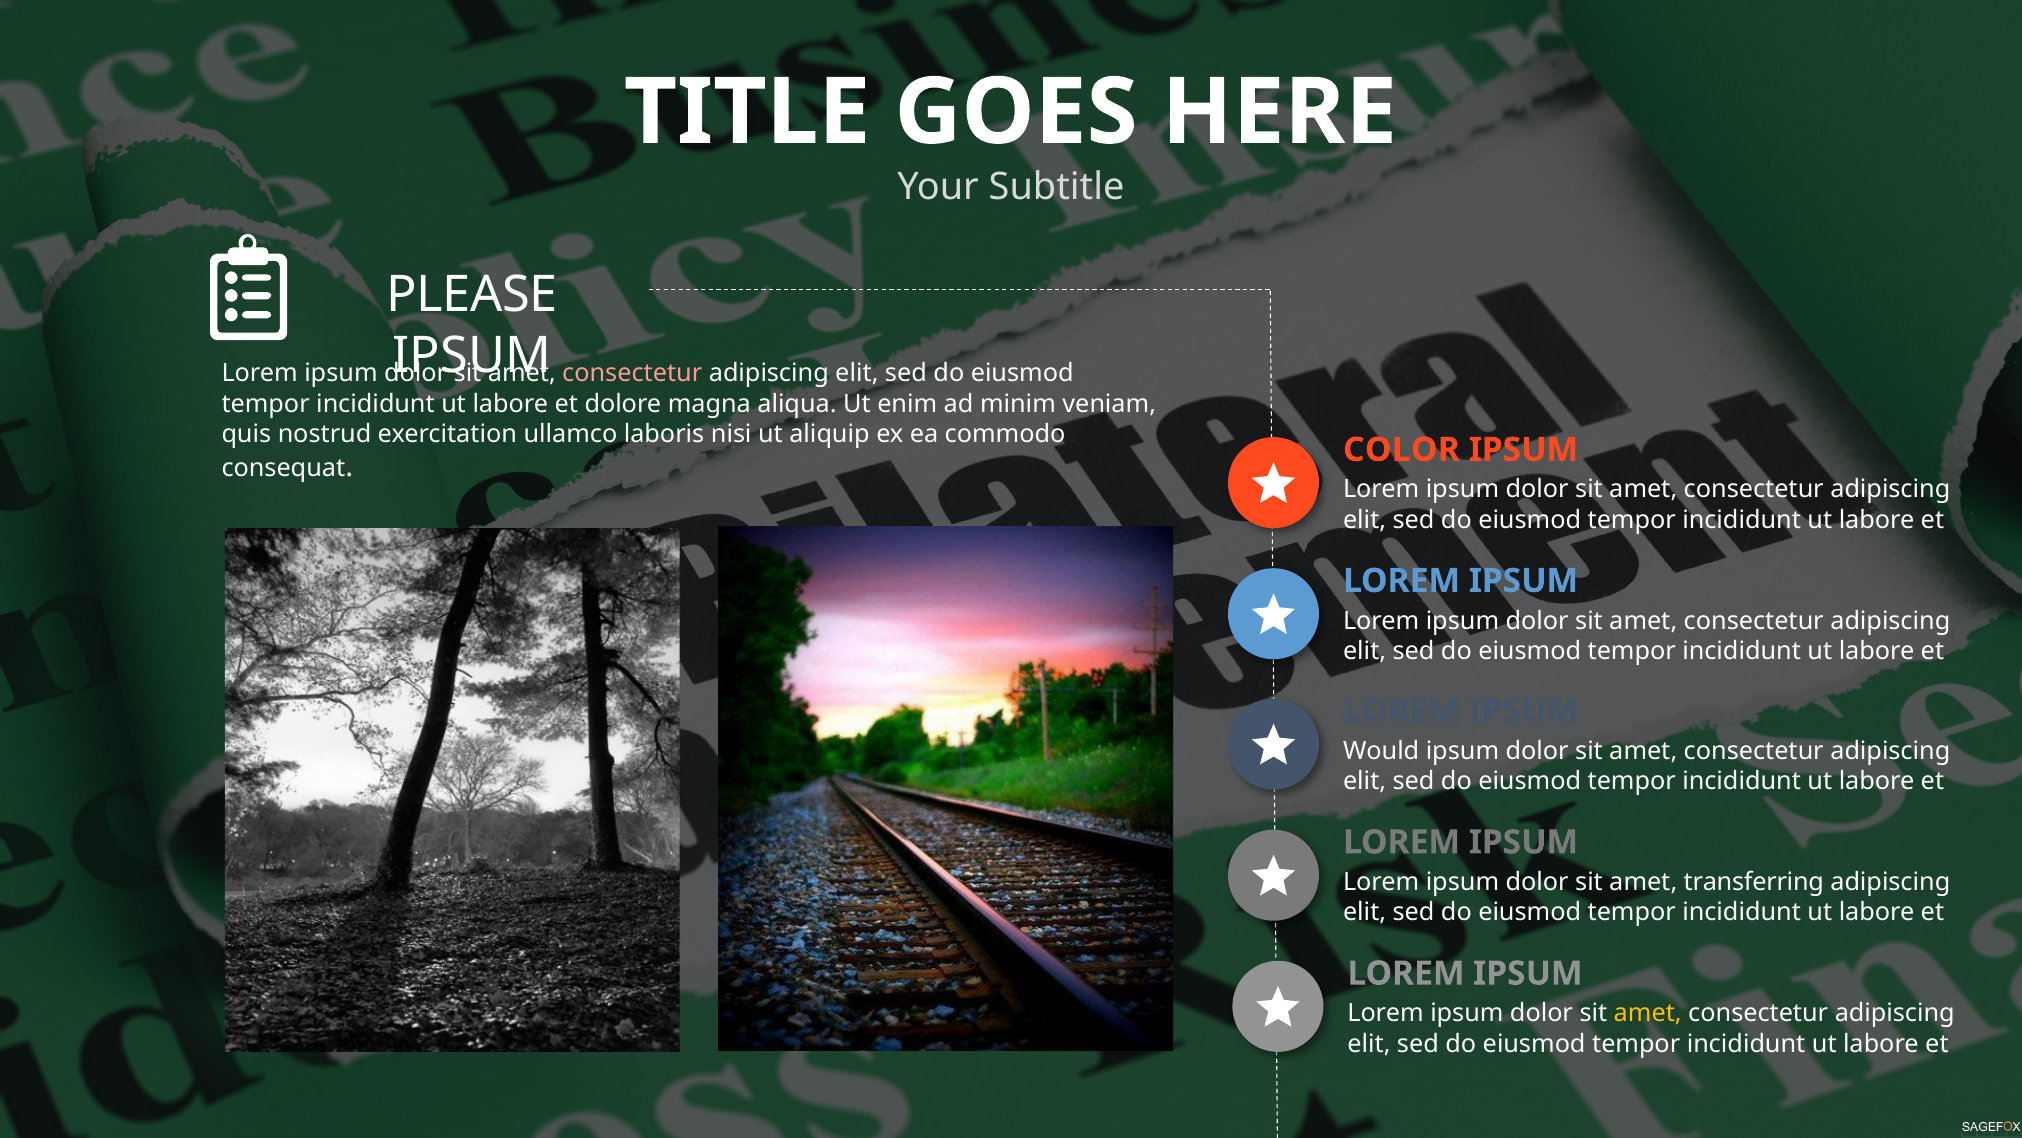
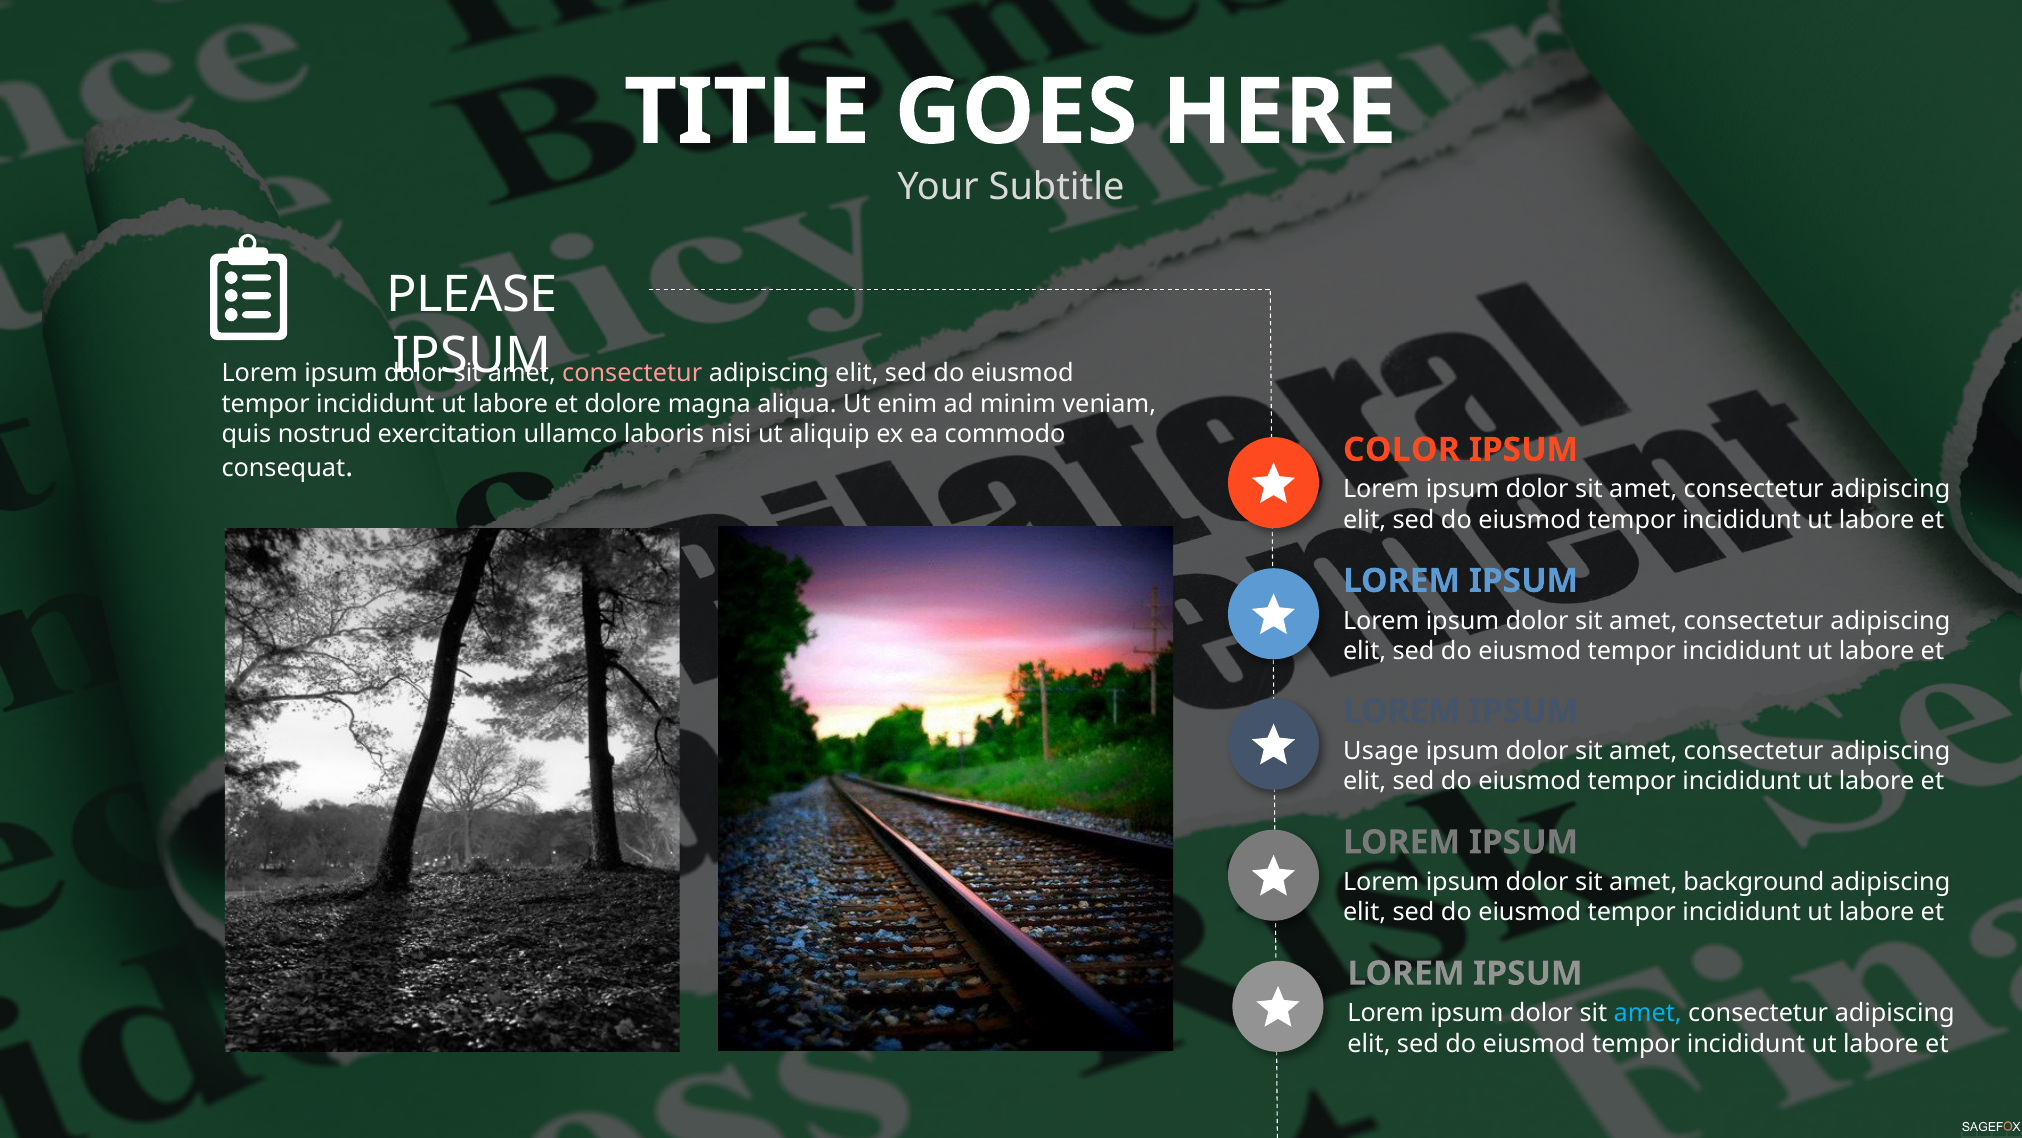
Would: Would -> Usage
transferring: transferring -> background
amet at (1648, 1013) colour: yellow -> light blue
